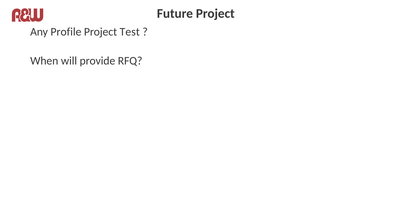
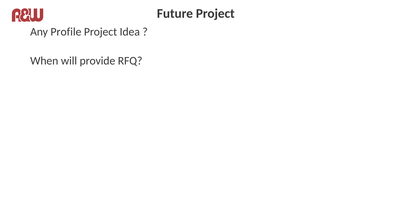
Test: Test -> Idea
